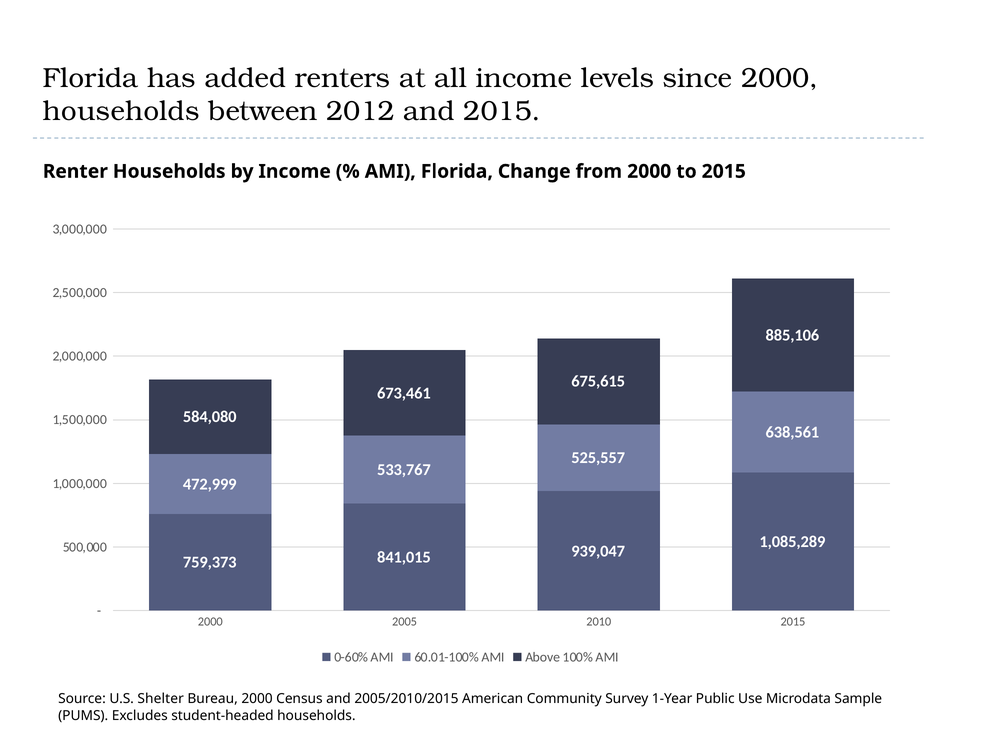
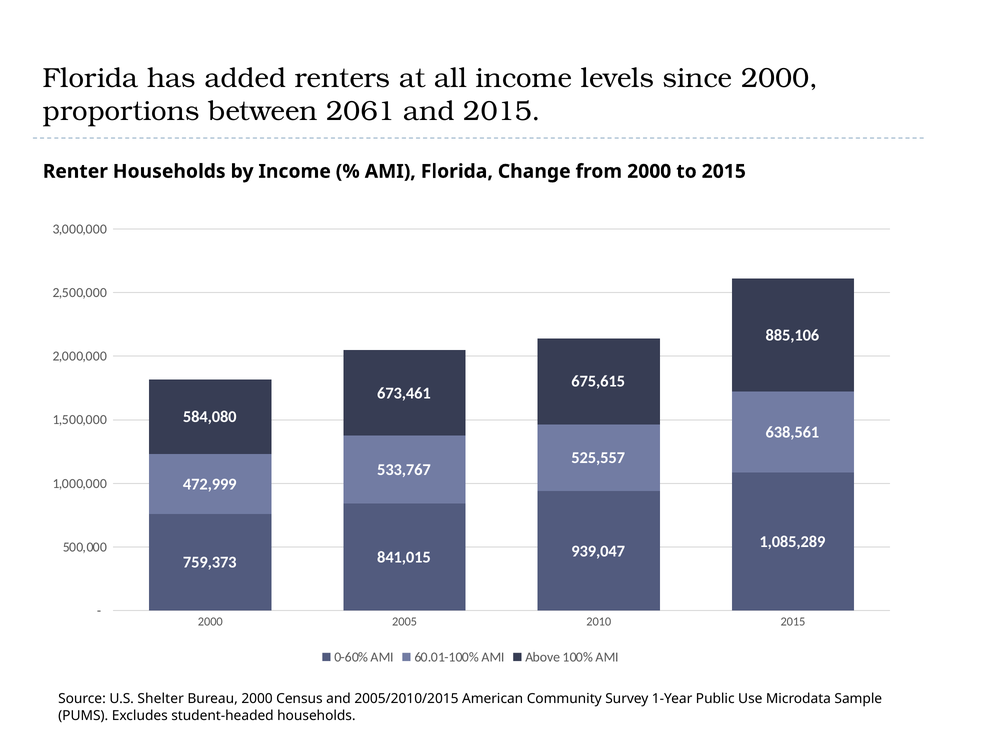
households at (121, 111): households -> proportions
2012: 2012 -> 2061
